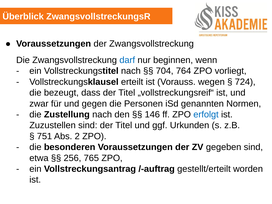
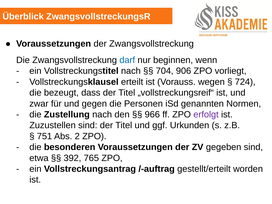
764: 764 -> 906
146: 146 -> 966
erfolgt colour: blue -> purple
256: 256 -> 392
